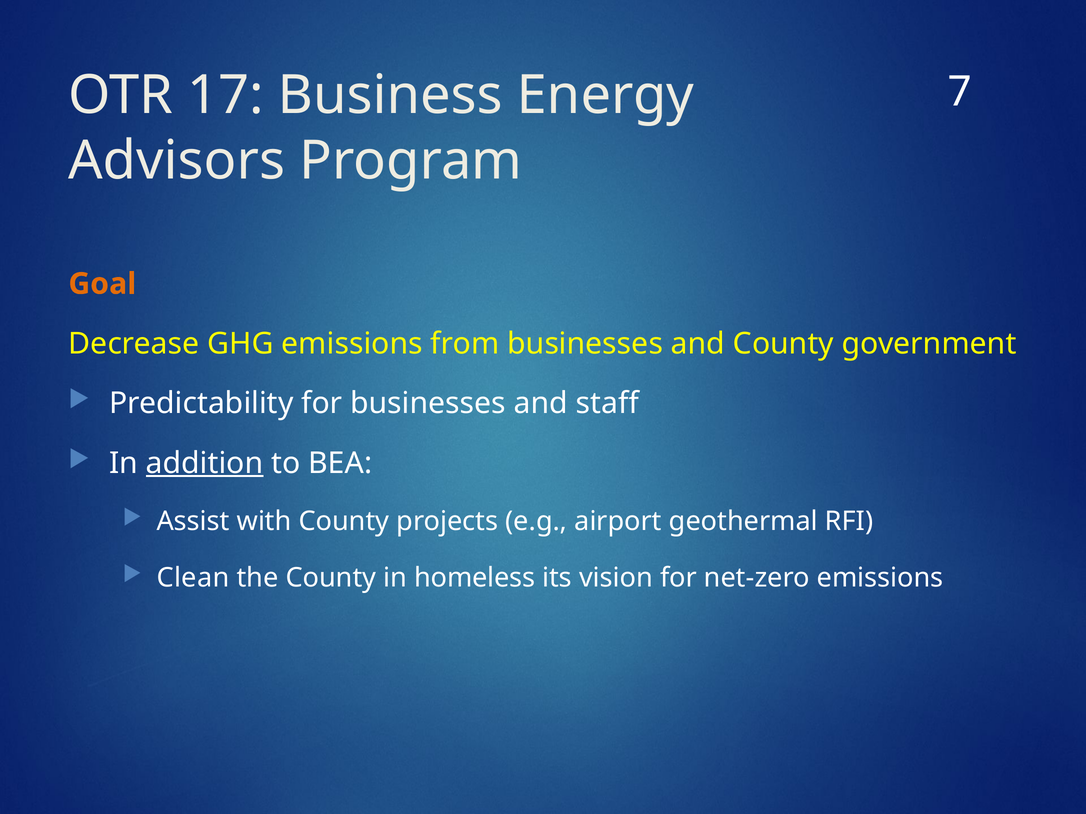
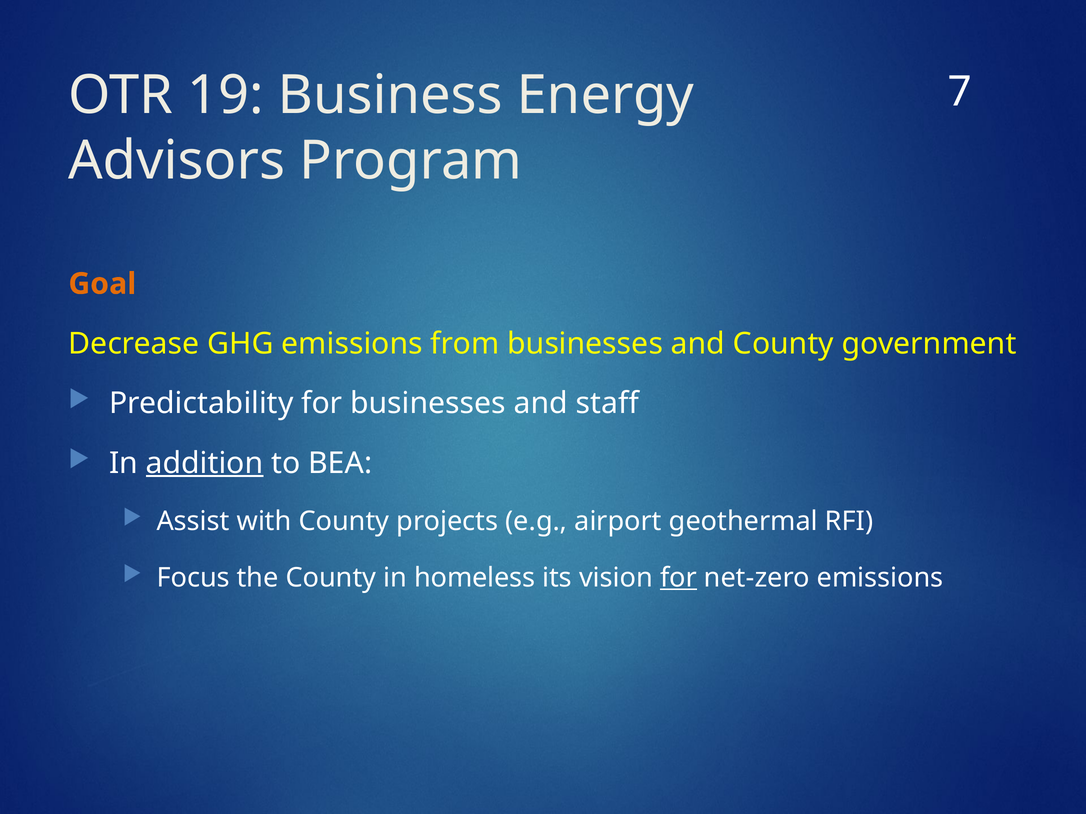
17: 17 -> 19
Clean: Clean -> Focus
for at (678, 578) underline: none -> present
